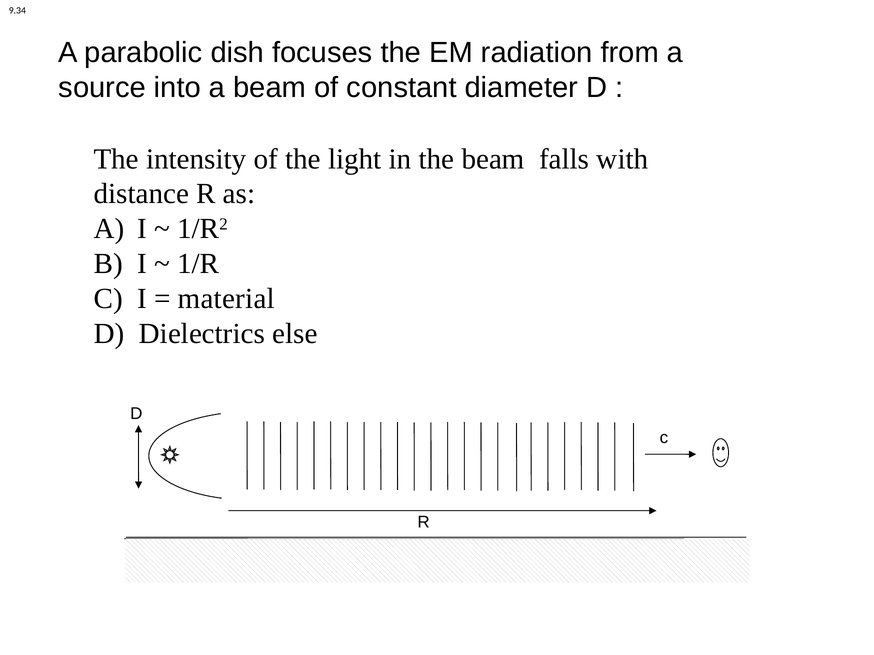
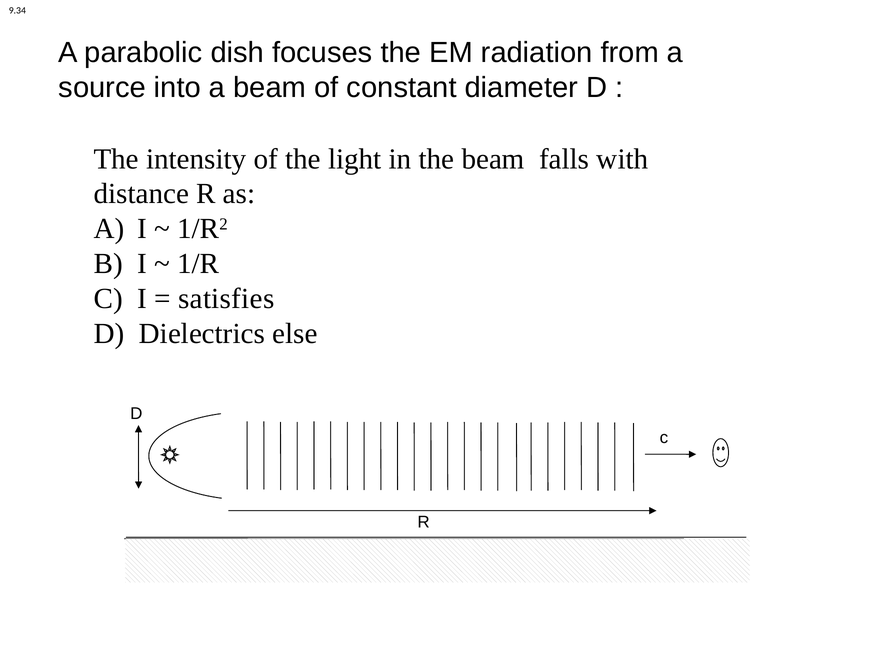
material: material -> satisfies
